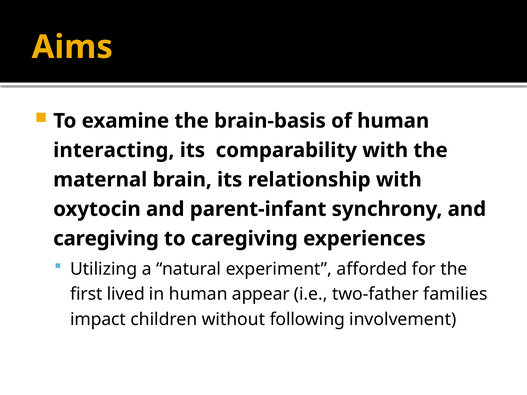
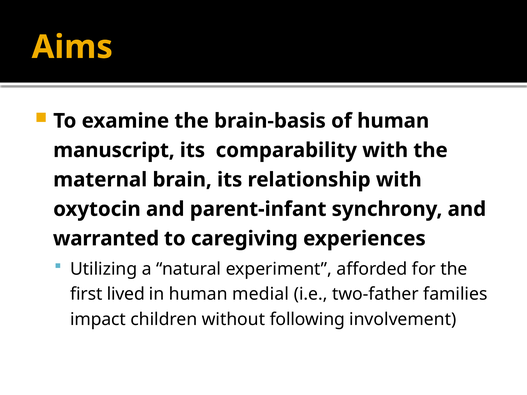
interacting: interacting -> manuscript
caregiving at (106, 239): caregiving -> warranted
appear: appear -> medial
